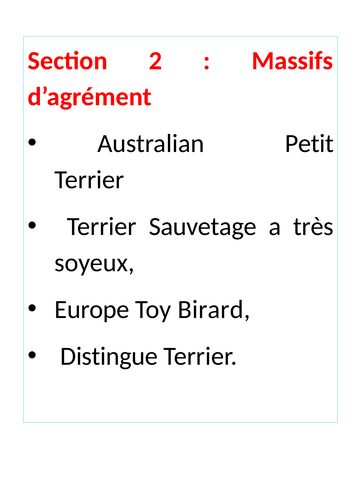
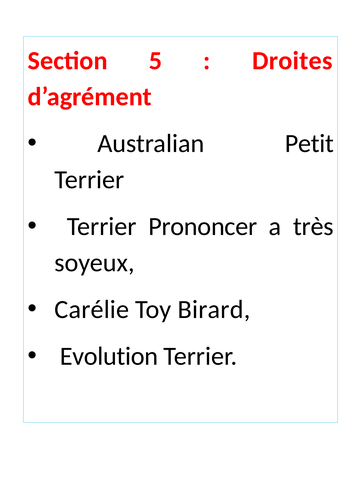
2: 2 -> 5
Massifs: Massifs -> Droites
Sauvetage: Sauvetage -> Prononcer
Europe: Europe -> Carélie
Distingue: Distingue -> Evolution
